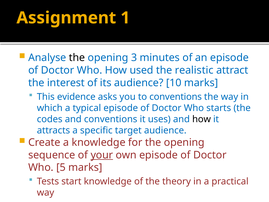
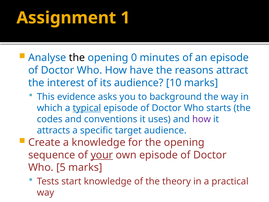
3: 3 -> 0
used: used -> have
realistic: realistic -> reasons
to conventions: conventions -> background
typical underline: none -> present
how at (202, 119) colour: black -> purple
